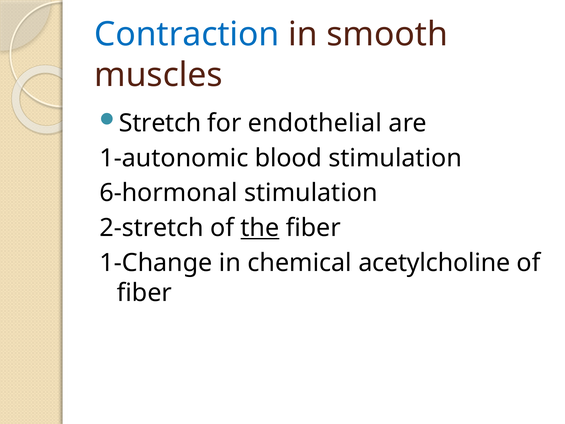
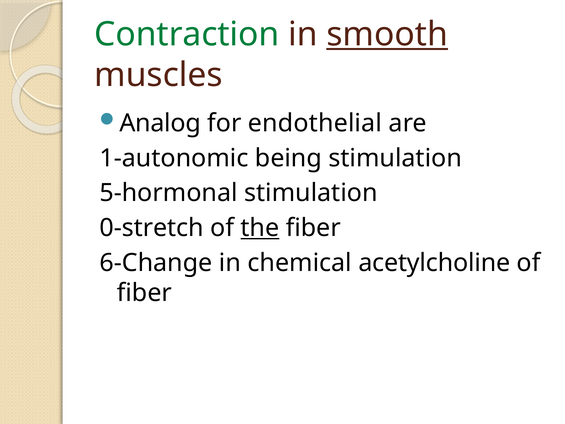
Contraction colour: blue -> green
smooth underline: none -> present
Stretch: Stretch -> Analog
blood: blood -> being
6-hormonal: 6-hormonal -> 5-hormonal
2-stretch: 2-stretch -> 0-stretch
1-Change: 1-Change -> 6-Change
